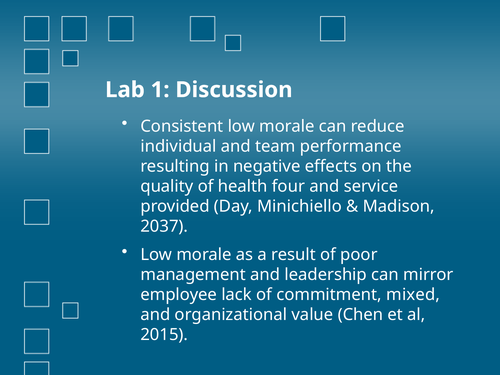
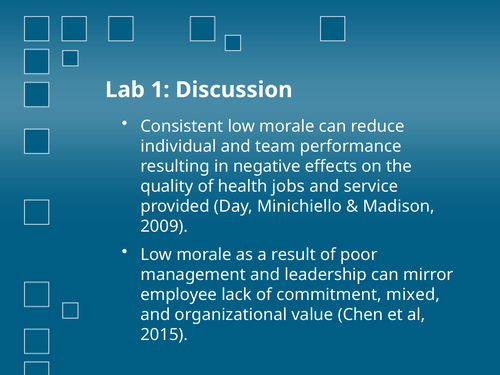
four: four -> jobs
2037: 2037 -> 2009
